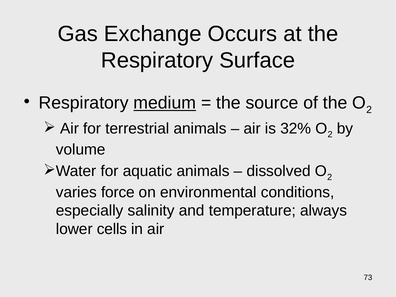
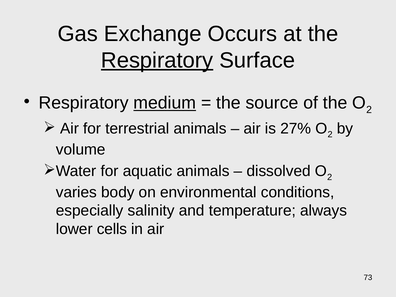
Respiratory at (157, 60) underline: none -> present
32%: 32% -> 27%
force: force -> body
